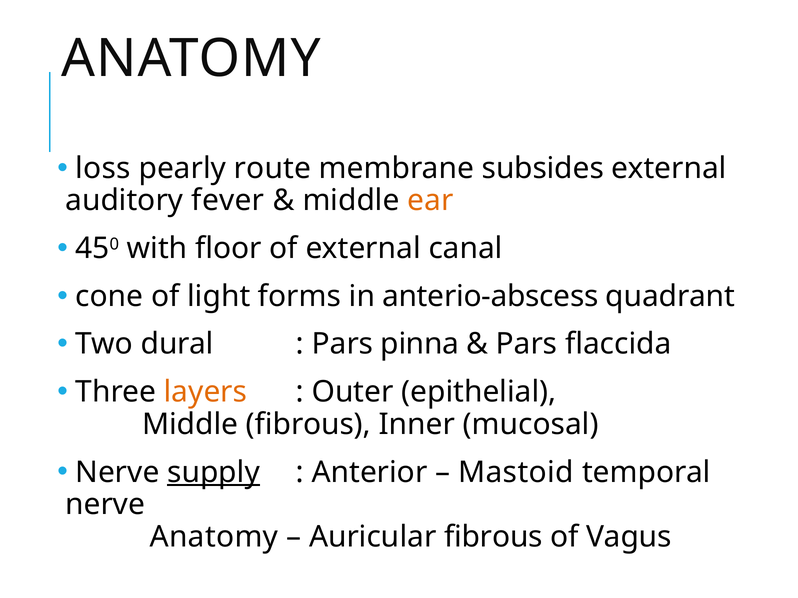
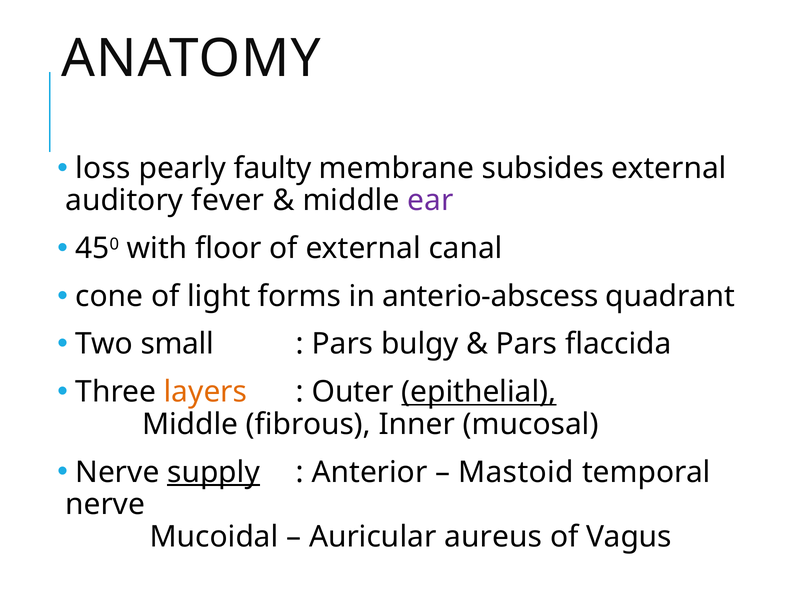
route: route -> faulty
ear colour: orange -> purple
dural: dural -> small
pinna: pinna -> bulgy
epithelial underline: none -> present
Anatomy at (214, 537): Anatomy -> Mucoidal
Auricular fibrous: fibrous -> aureus
